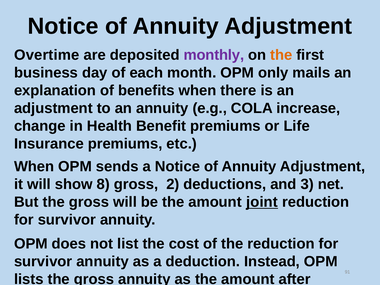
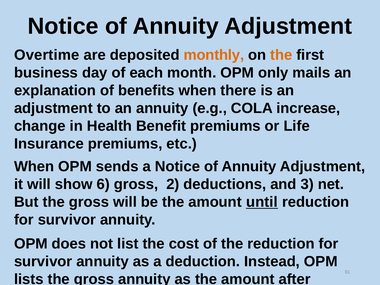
monthly colour: purple -> orange
8: 8 -> 6
joint: joint -> until
